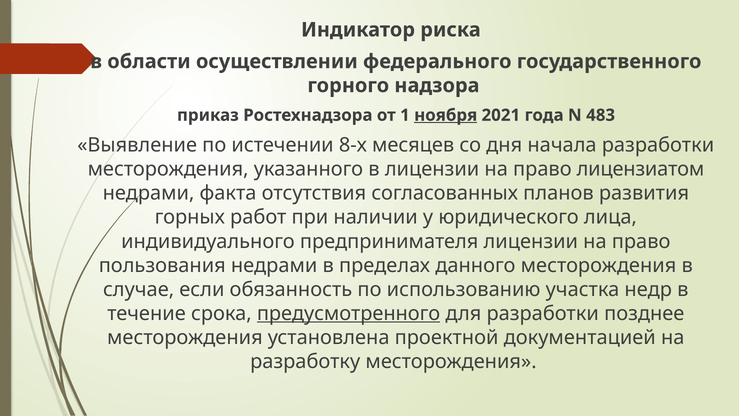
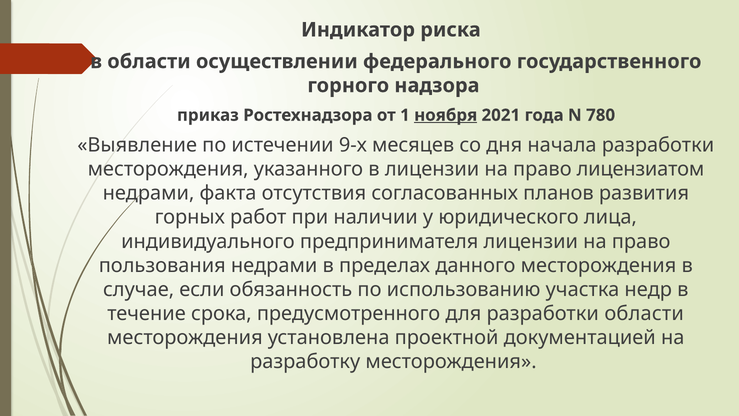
483: 483 -> 780
8-х: 8-х -> 9-х
предусмотренного underline: present -> none
разработки позднее: позднее -> области
